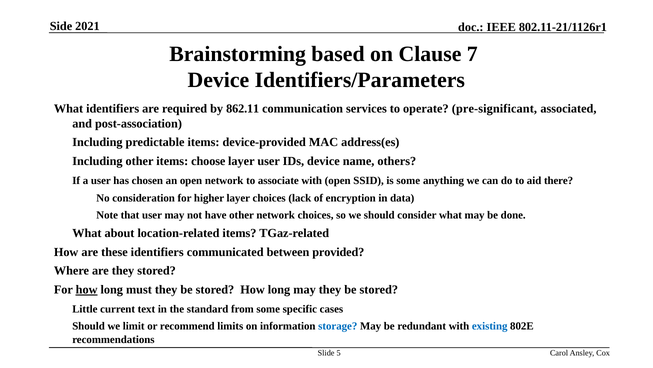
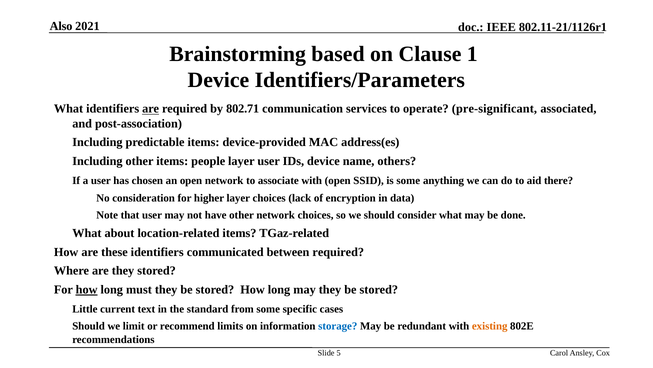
Side: Side -> Also
7: 7 -> 1
are at (151, 109) underline: none -> present
862.11: 862.11 -> 802.71
choose: choose -> people
between provided: provided -> required
existing colour: blue -> orange
